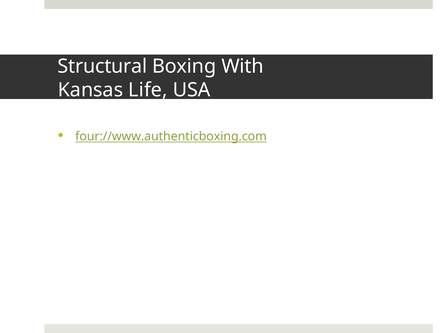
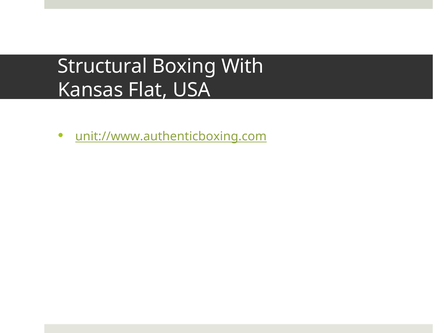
Life: Life -> Flat
four://www.authenticboxing.com: four://www.authenticboxing.com -> unit://www.authenticboxing.com
